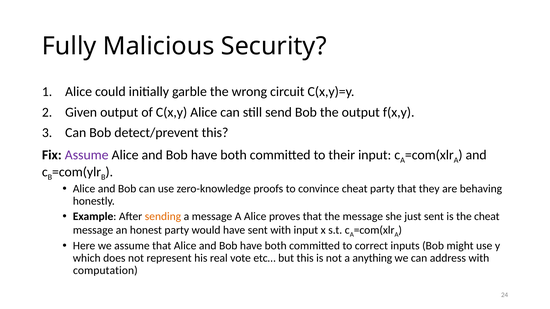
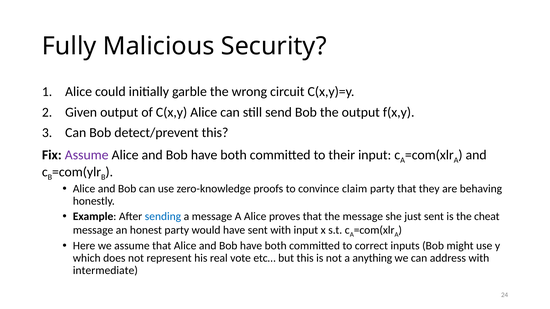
convince cheat: cheat -> claim
sending colour: orange -> blue
computation: computation -> intermediate
